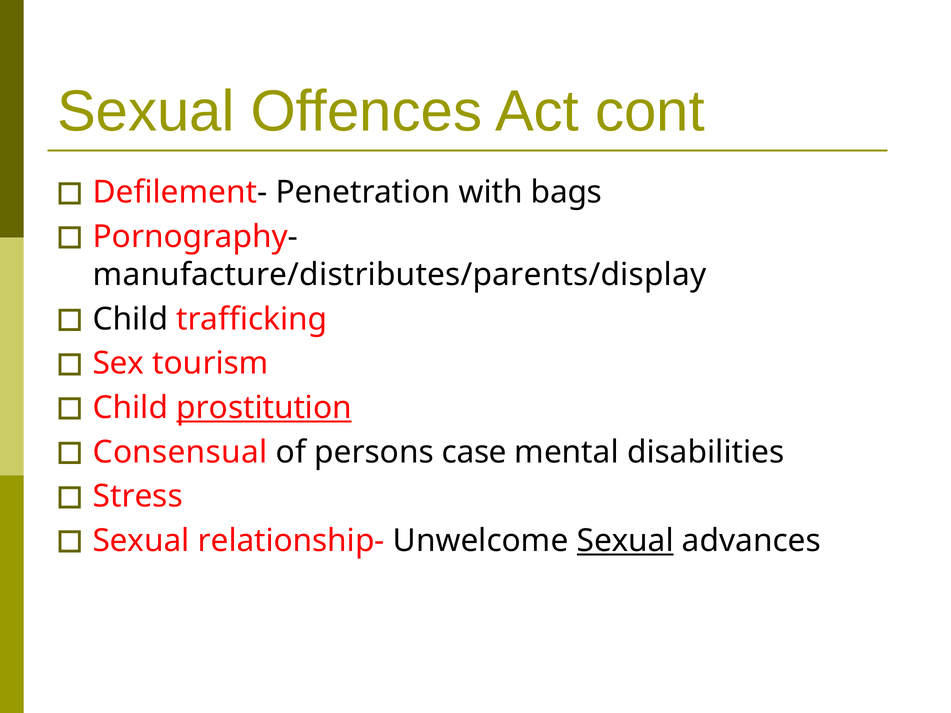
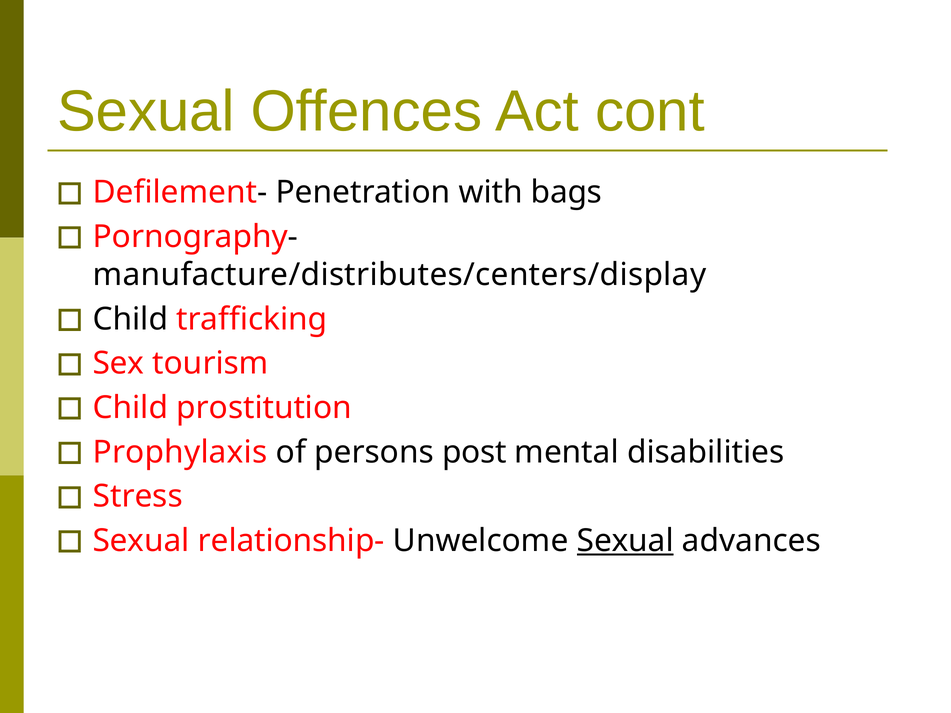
manufacture/distributes/parents/display: manufacture/distributes/parents/display -> manufacture/distributes/centers/display
prostitution underline: present -> none
Consensual: Consensual -> Prophylaxis
case: case -> post
